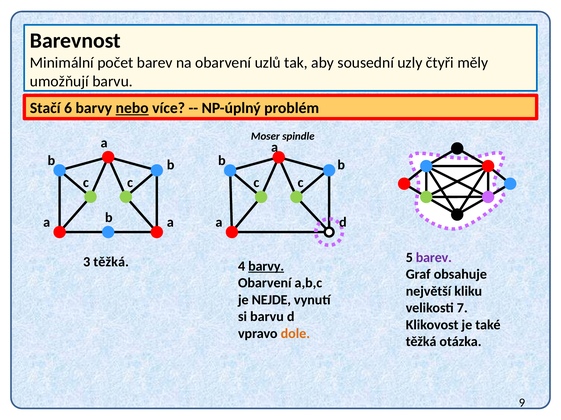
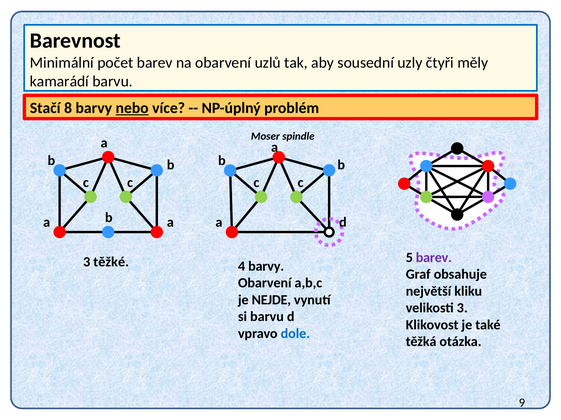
umožňují: umožňují -> kamarádí
6: 6 -> 8
3 těžká: těžká -> těžké
barvy at (266, 267) underline: present -> none
velikosti 7: 7 -> 3
dole colour: orange -> blue
